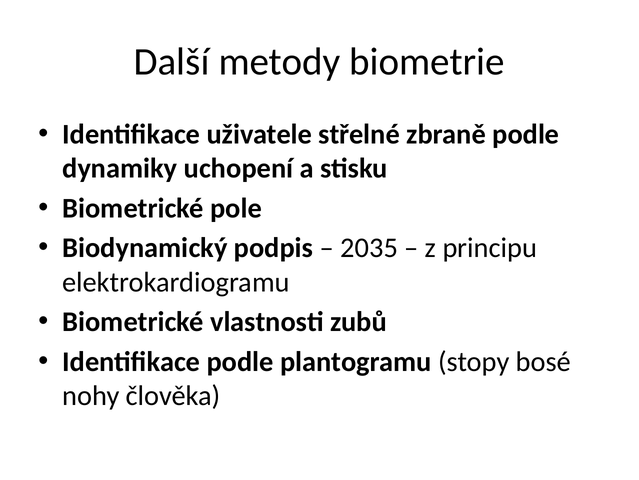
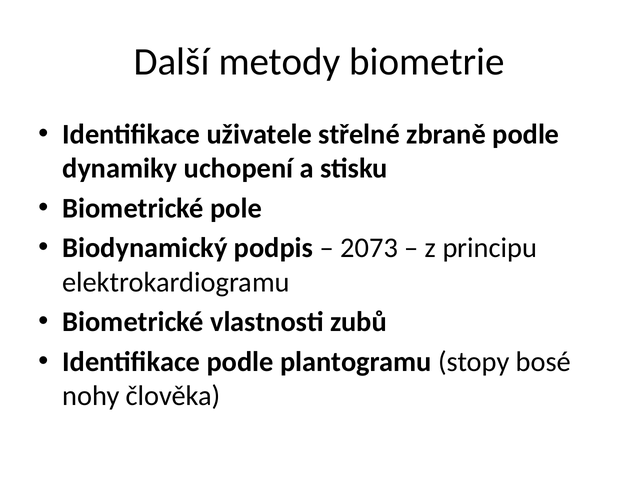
2035: 2035 -> 2073
